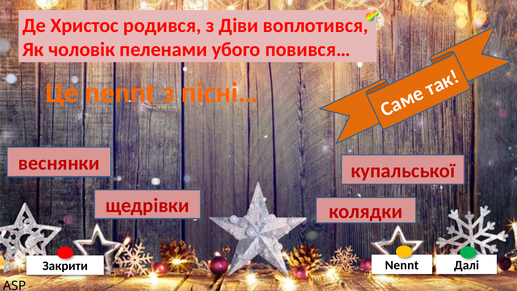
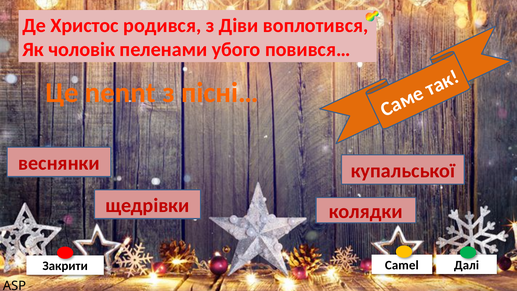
Закрити Nennt: Nennt -> Camel
